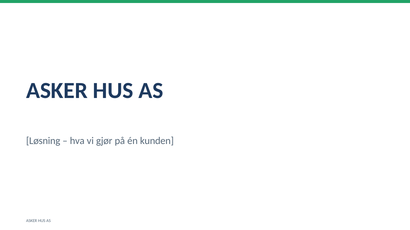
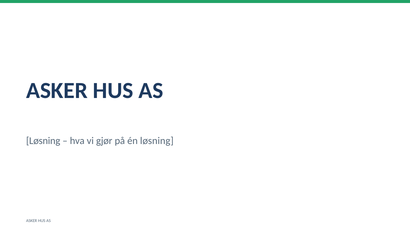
én kunden: kunden -> løsning
